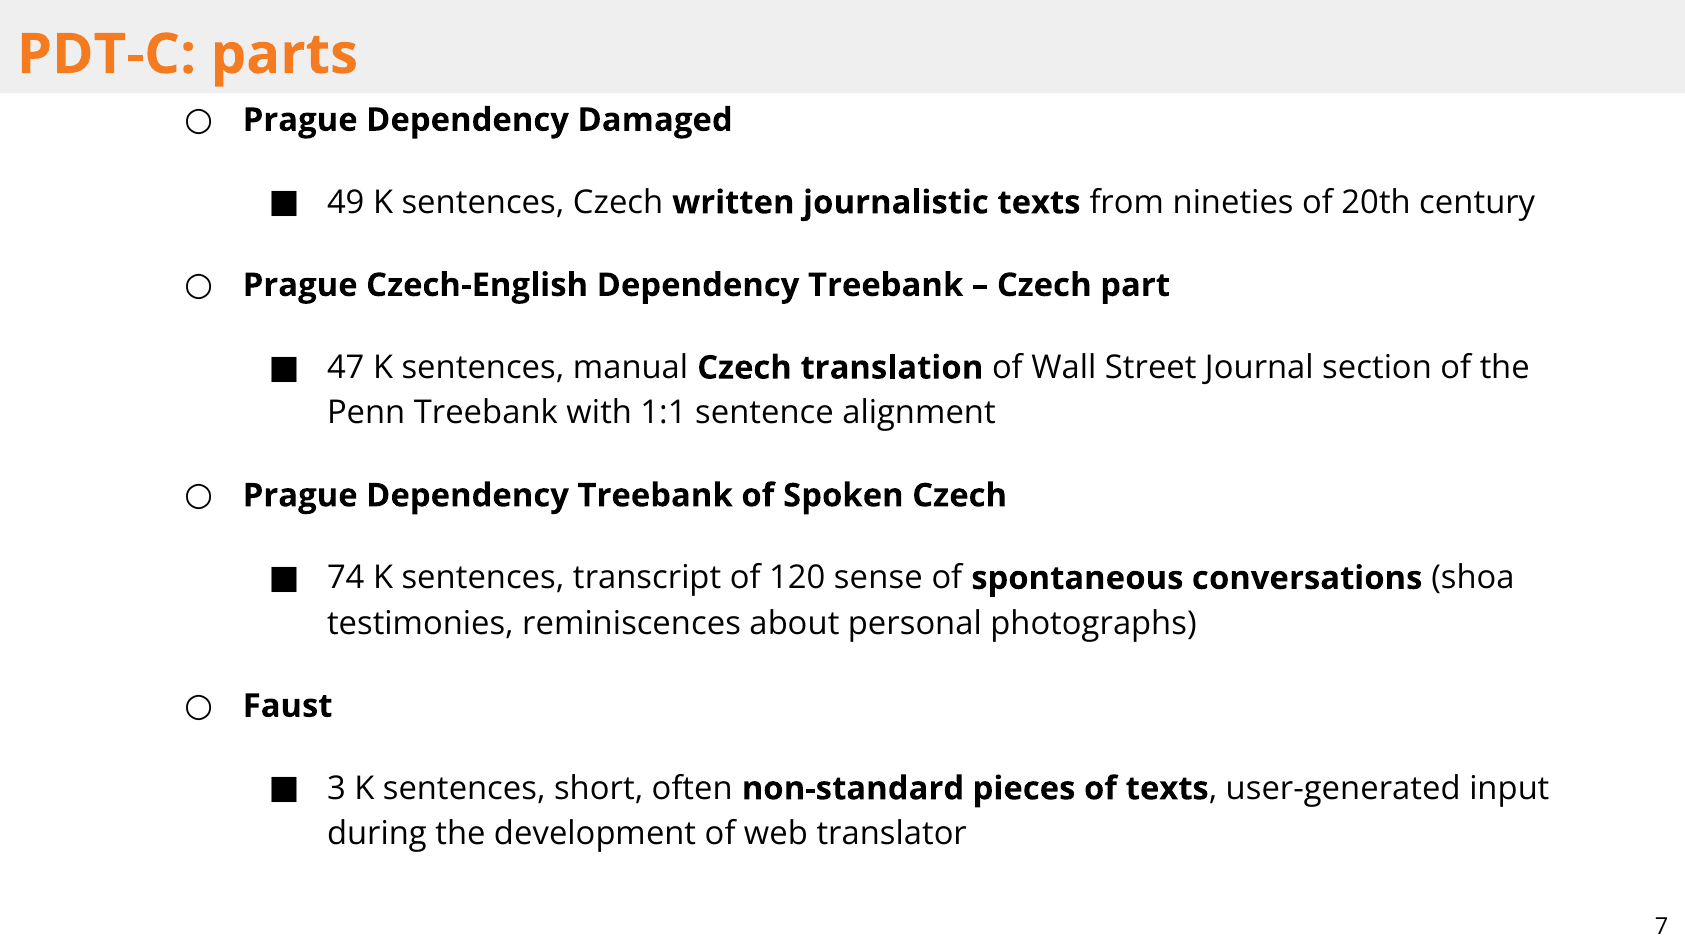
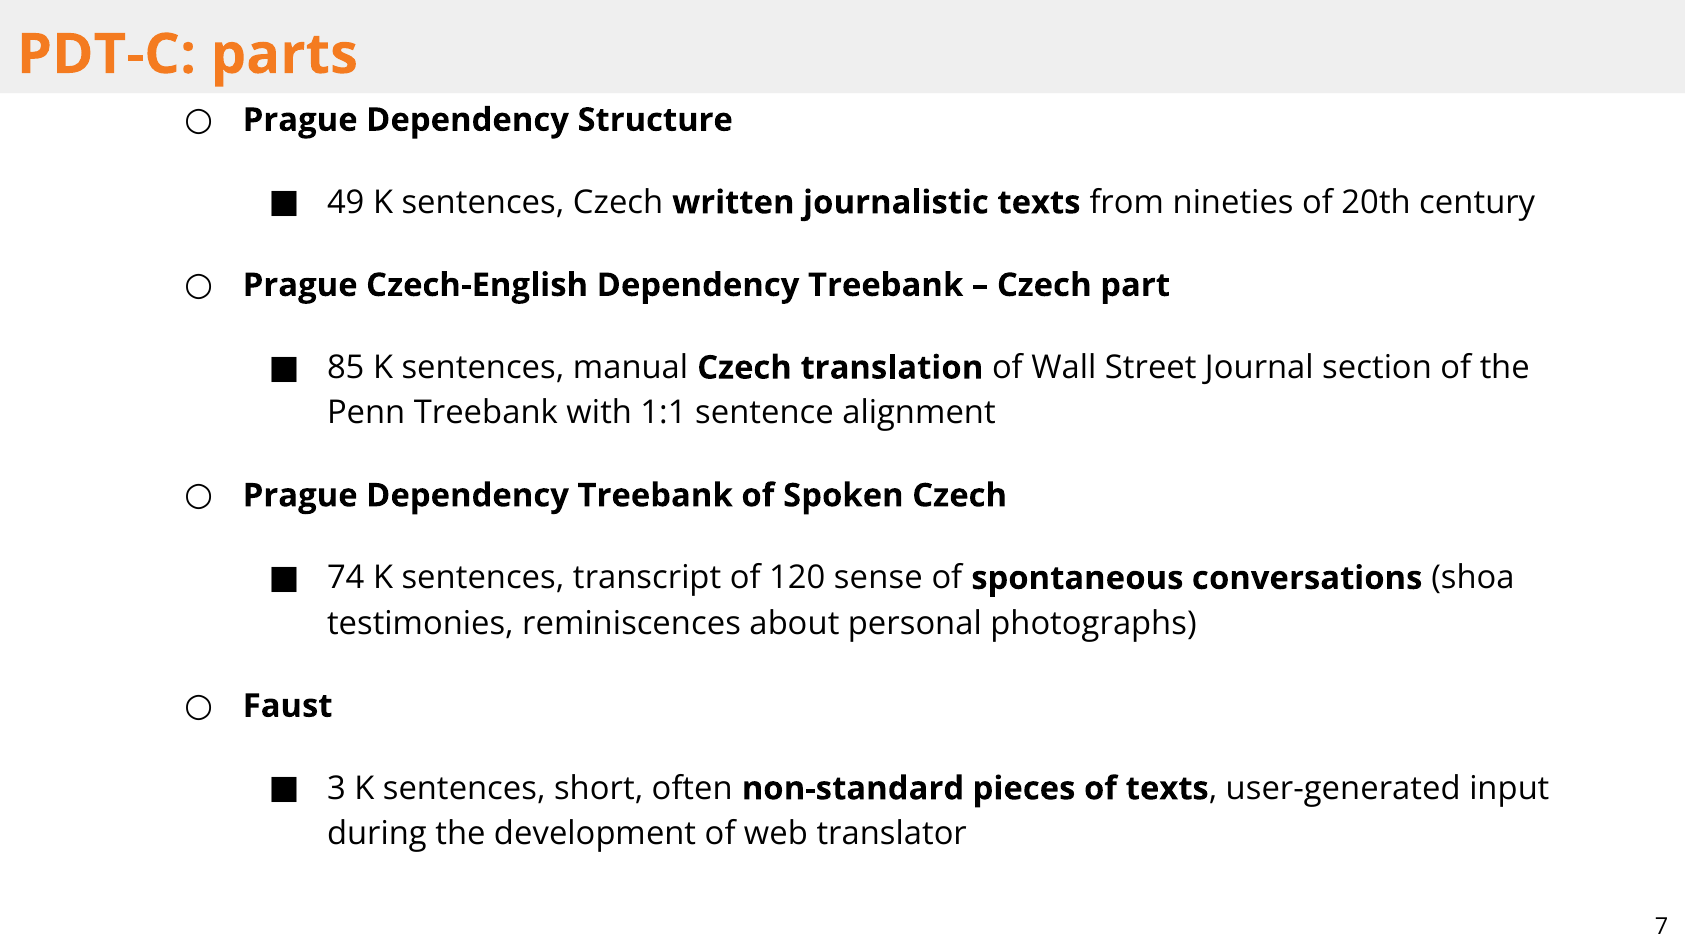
Damaged: Damaged -> Structure
47: 47 -> 85
